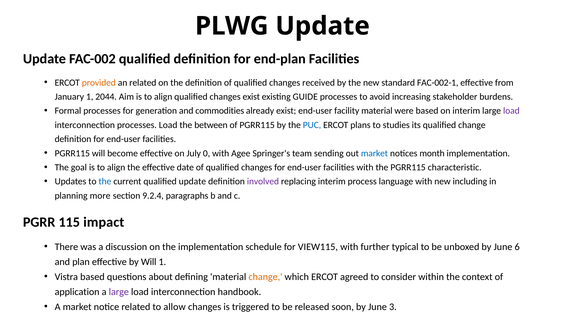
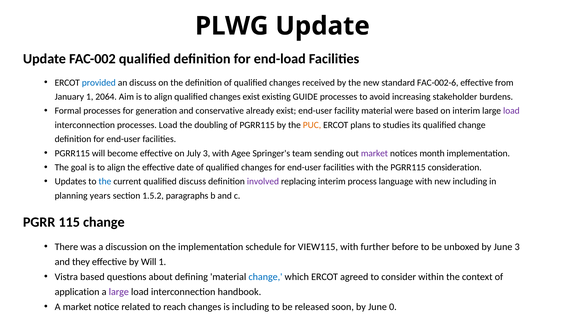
end-plan: end-plan -> end-load
provided colour: orange -> blue
an related: related -> discuss
FAC-002-1: FAC-002-1 -> FAC-002-6
2044: 2044 -> 2064
commodities: commodities -> conservative
between: between -> doubling
PUC colour: blue -> orange
July 0: 0 -> 3
market at (374, 153) colour: blue -> purple
characteristic: characteristic -> consideration
qualified update: update -> discuss
more: more -> years
9.2.4: 9.2.4 -> 1.5.2
115 impact: impact -> change
typical: typical -> before
June 6: 6 -> 3
plan: plan -> they
change at (265, 277) colour: orange -> blue
allow: allow -> reach
is triggered: triggered -> including
3: 3 -> 0
